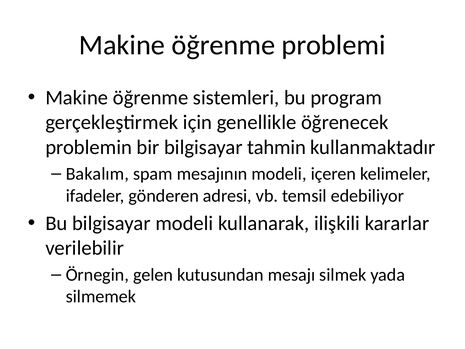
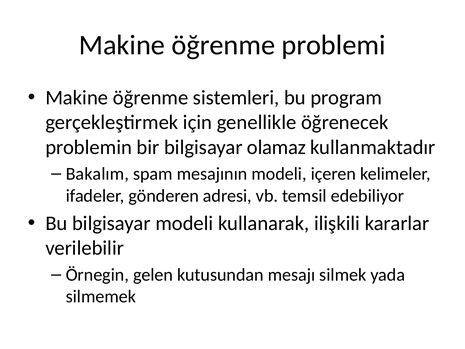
tahmin: tahmin -> olamaz
